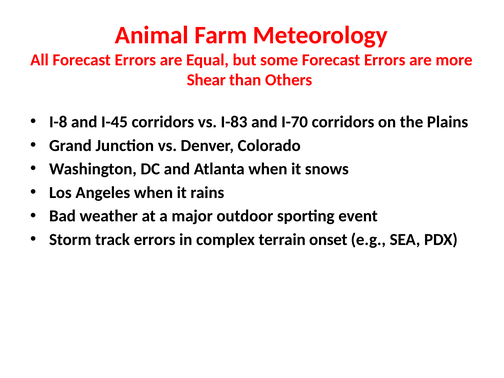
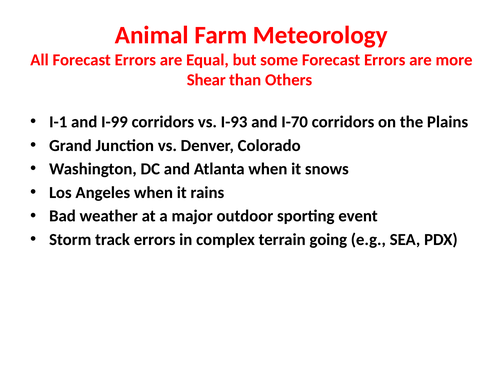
I-8: I-8 -> I-1
I-45: I-45 -> I-99
I-83: I-83 -> I-93
onset: onset -> going
